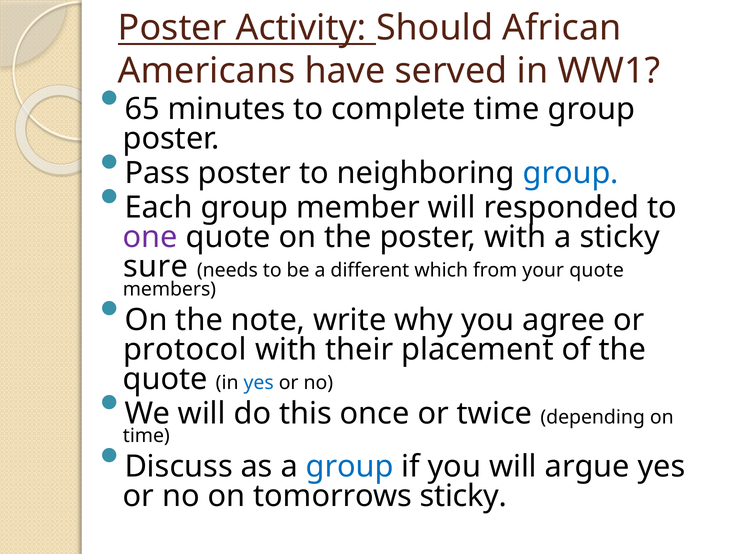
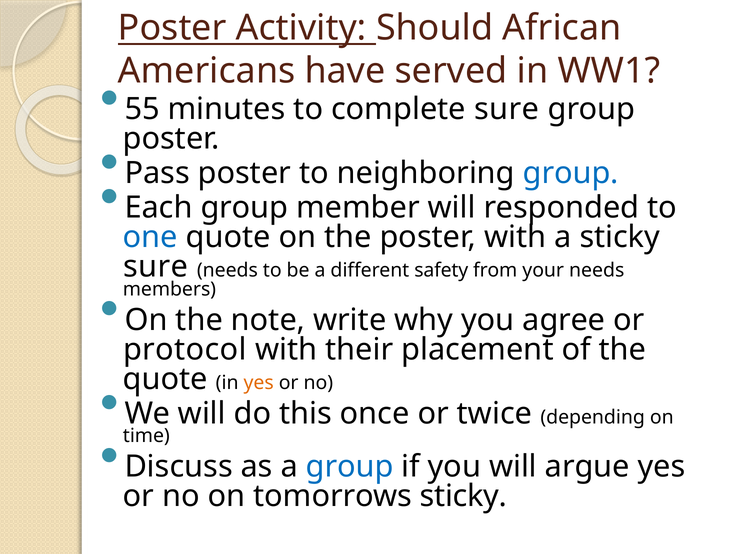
65: 65 -> 55
complete time: time -> sure
one colour: purple -> blue
which: which -> safety
your quote: quote -> needs
yes at (259, 382) colour: blue -> orange
